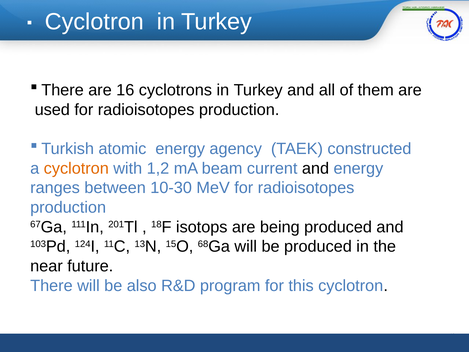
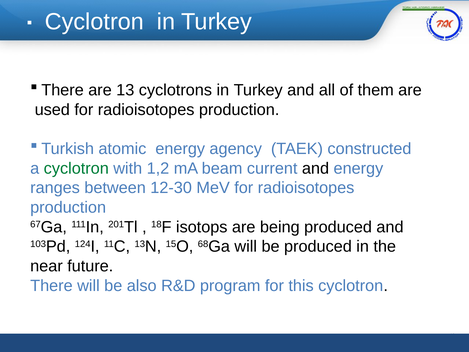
16: 16 -> 13
cyclotron at (76, 168) colour: orange -> green
10-30: 10-30 -> 12-30
